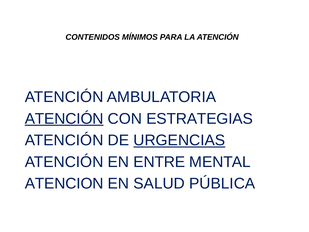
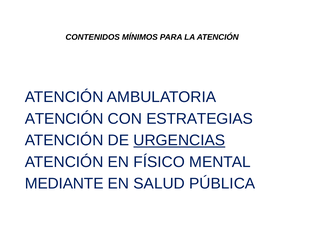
ATENCIÓN at (64, 119) underline: present -> none
ENTRE: ENTRE -> FÍSICO
ATENCION: ATENCION -> MEDIANTE
